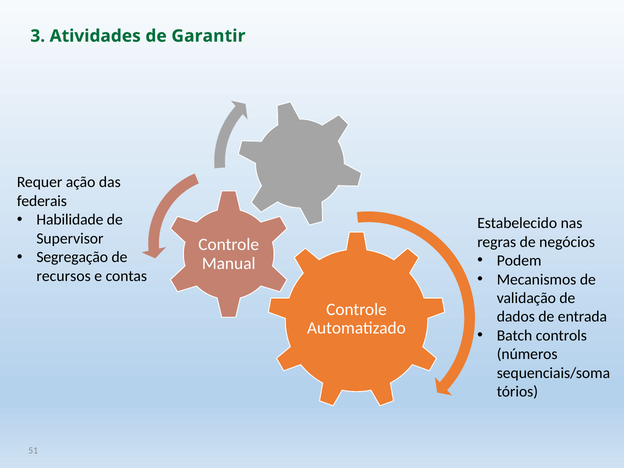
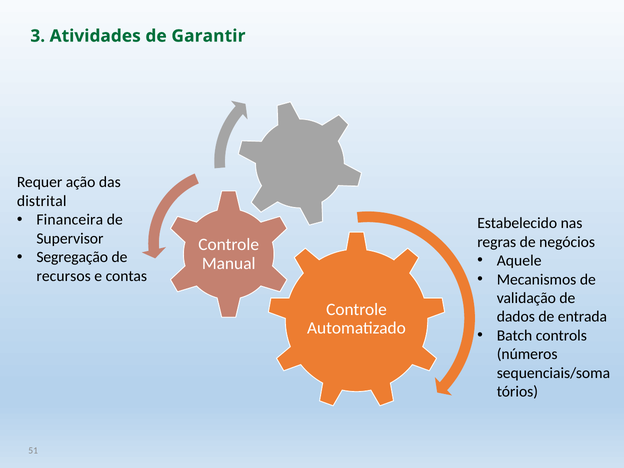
federais: federais -> distrital
Habilidade: Habilidade -> Financeira
Podem: Podem -> Aquele
